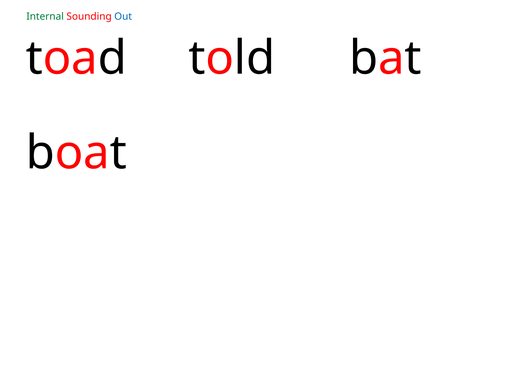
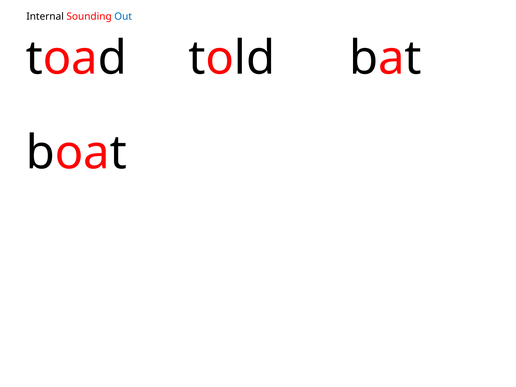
Internal colour: green -> black
